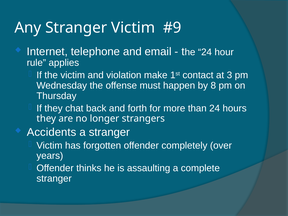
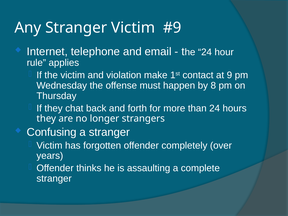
3: 3 -> 9
Accidents: Accidents -> Confusing
